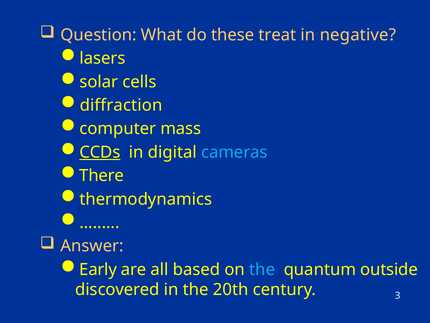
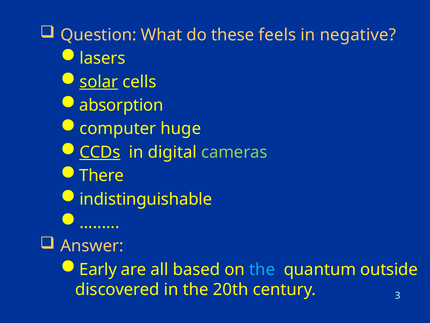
treat: treat -> feels
solar underline: none -> present
diffraction: diffraction -> absorption
mass: mass -> huge
cameras colour: light blue -> light green
thermodynamics: thermodynamics -> indistinguishable
